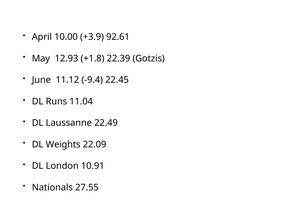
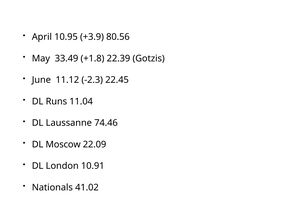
10.00: 10.00 -> 10.95
92.61: 92.61 -> 80.56
12.93: 12.93 -> 33.49
-9.4: -9.4 -> -2.3
22.49: 22.49 -> 74.46
Weights: Weights -> Moscow
27.55: 27.55 -> 41.02
